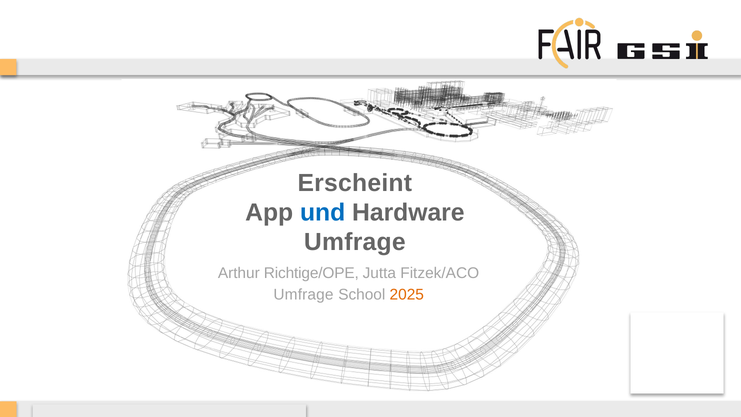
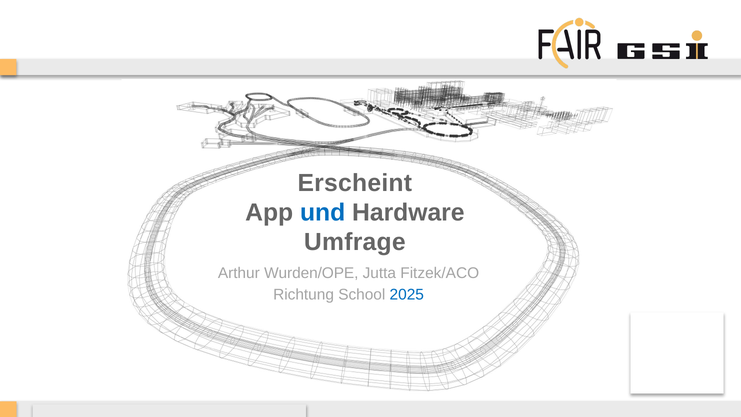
Richtige/OPE: Richtige/OPE -> Wurden/OPE
Umfrage at (303, 295): Umfrage -> Richtung
2025 colour: orange -> blue
